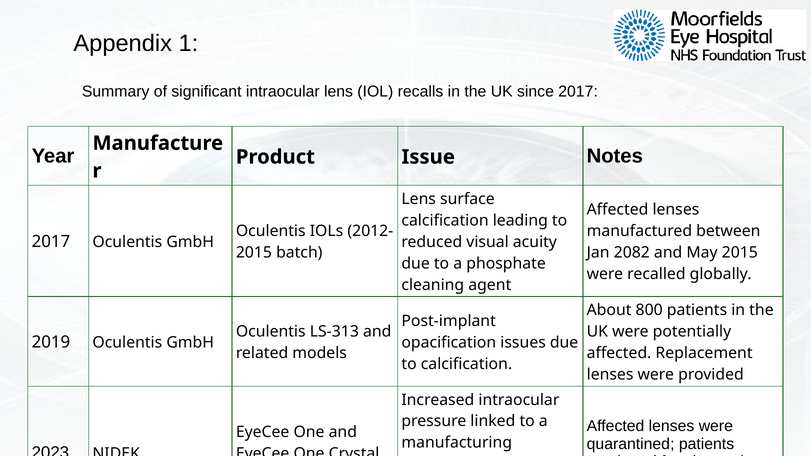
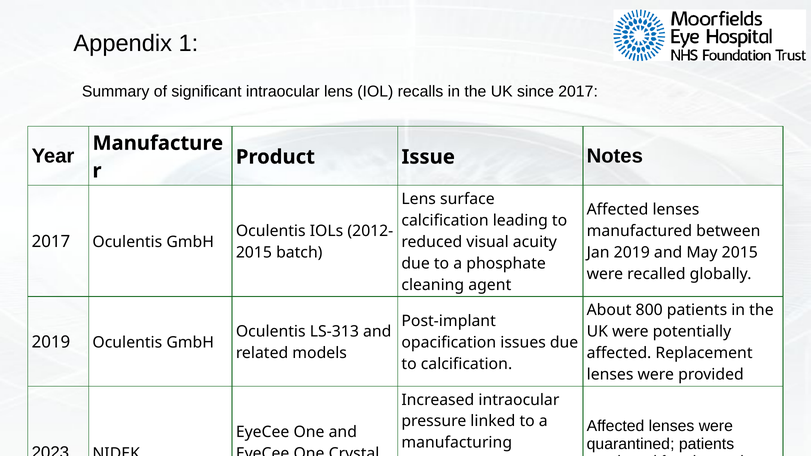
Jan 2082: 2082 -> 2019
